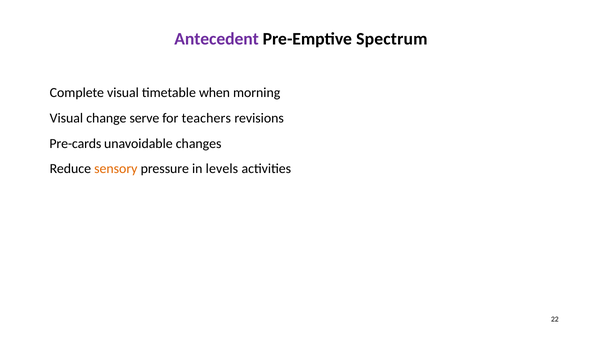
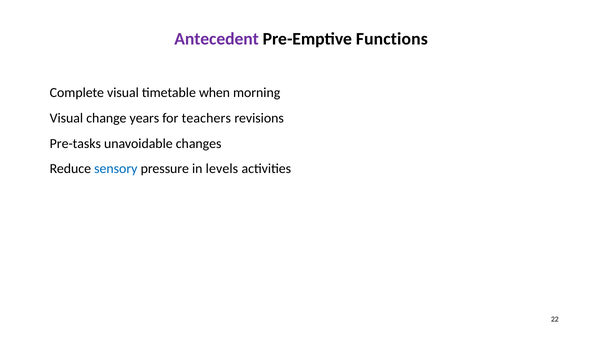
Spectrum: Spectrum -> Functions
serve: serve -> years
Pre-cards: Pre-cards -> Pre-tasks
sensory colour: orange -> blue
